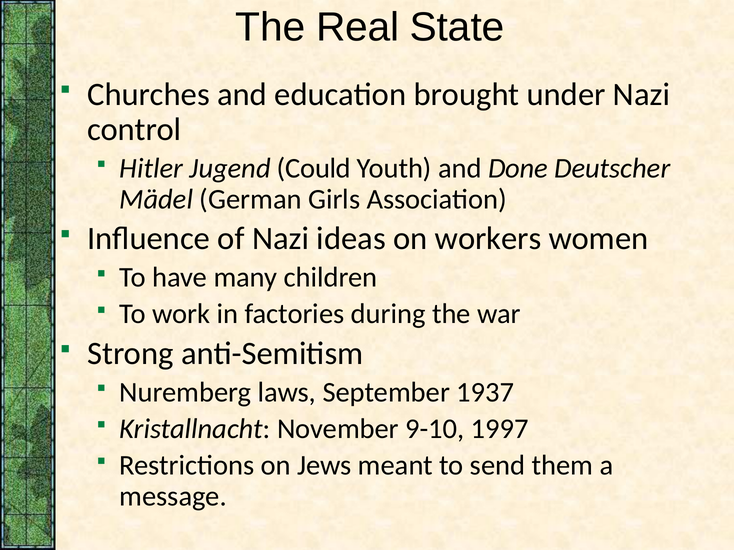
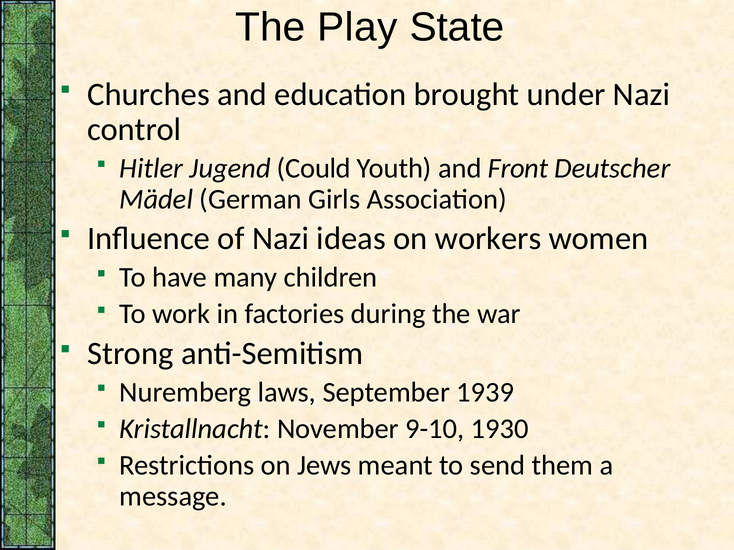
Real: Real -> Play
Done: Done -> Front
1937: 1937 -> 1939
1997: 1997 -> 1930
